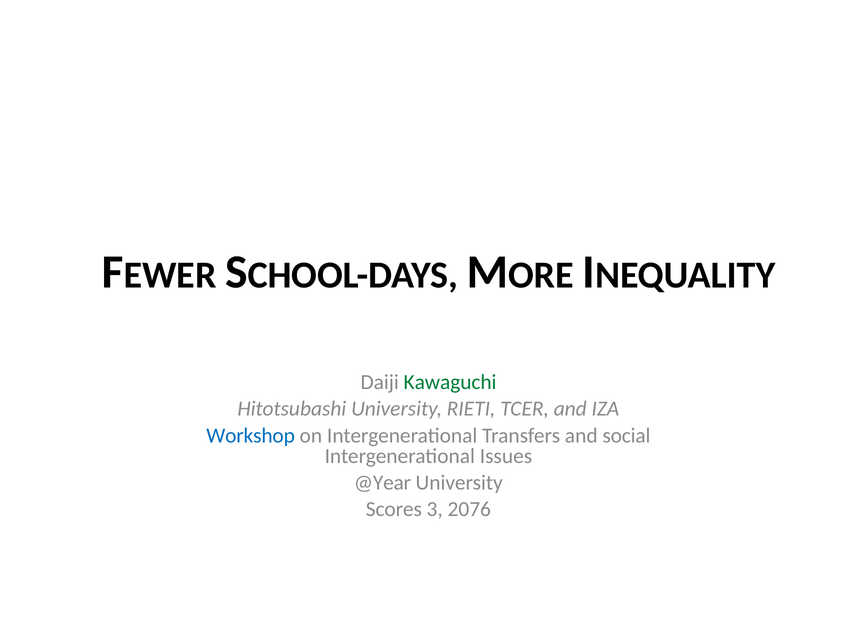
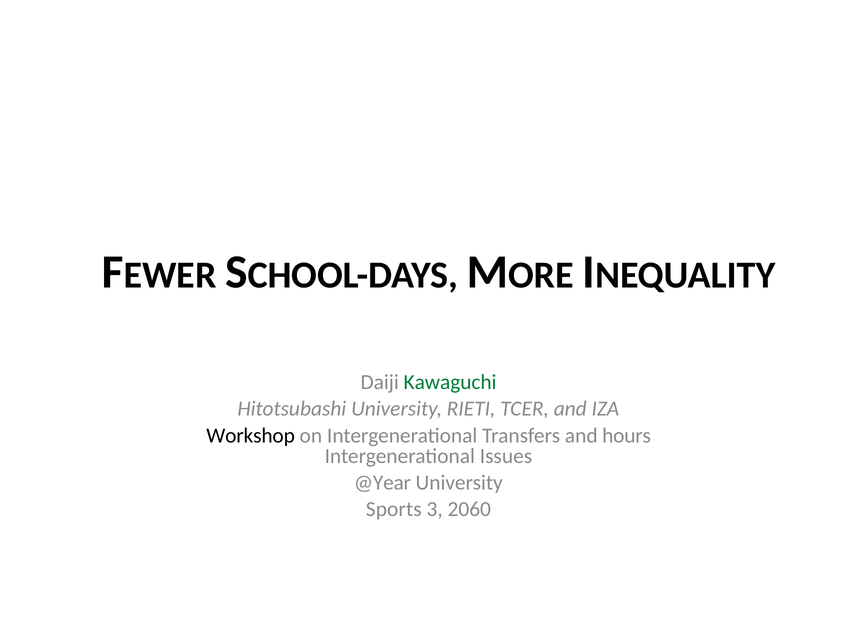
Workshop colour: blue -> black
social: social -> hours
Scores: Scores -> Sports
2076: 2076 -> 2060
